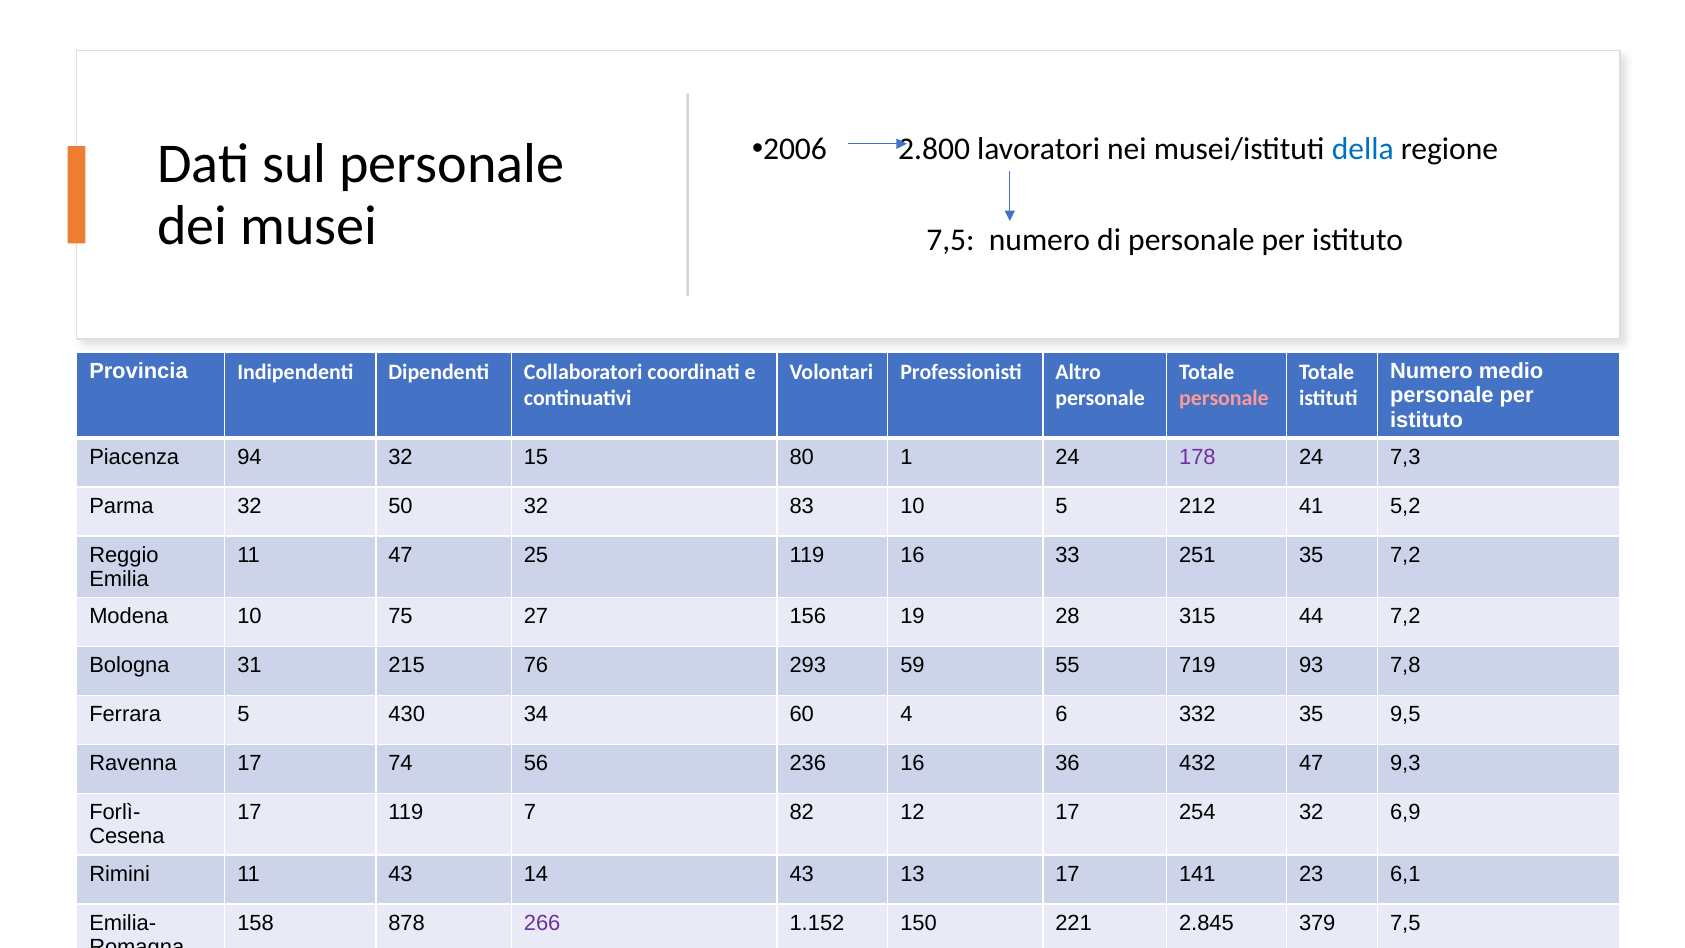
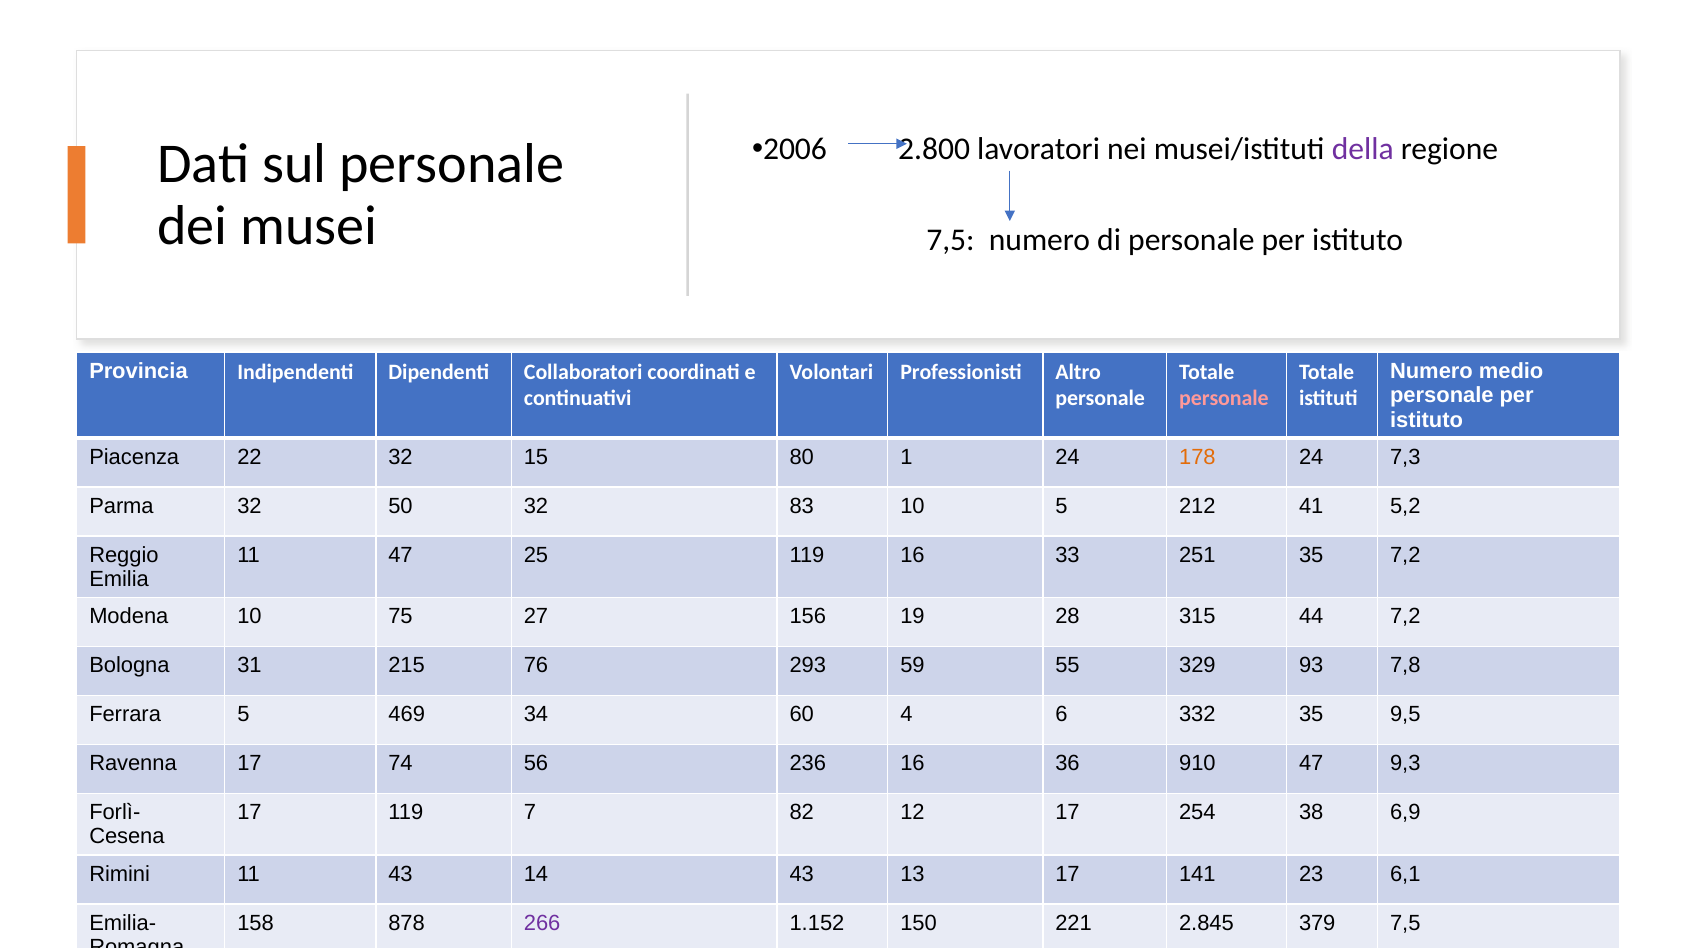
della colour: blue -> purple
94: 94 -> 22
178 colour: purple -> orange
719: 719 -> 329
430: 430 -> 469
432: 432 -> 910
254 32: 32 -> 38
